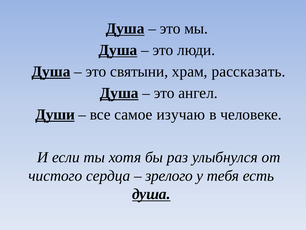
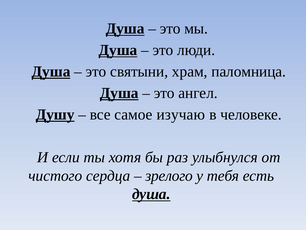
рассказать: рассказать -> паломница
Души: Души -> Душу
